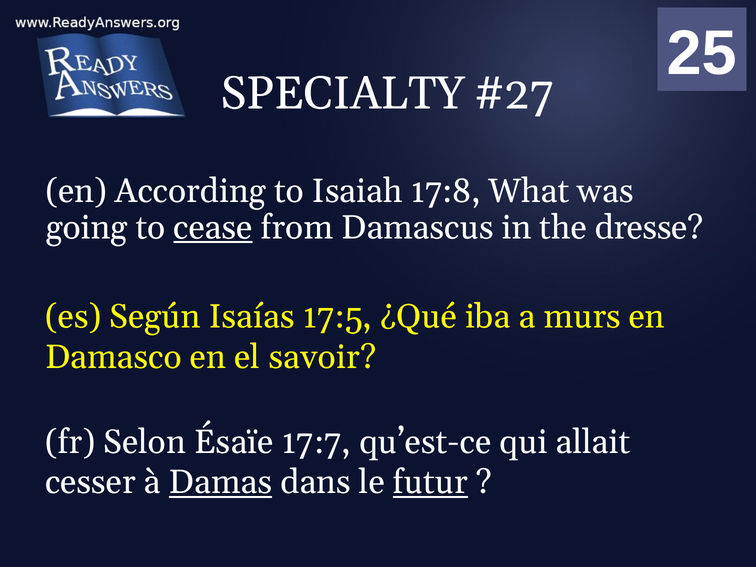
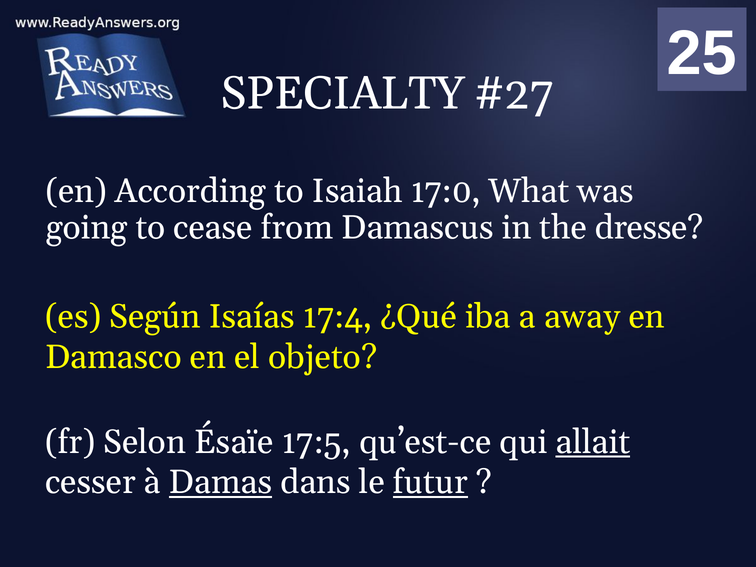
17:8: 17:8 -> 17:0
cease underline: present -> none
17:5: 17:5 -> 17:4
murs: murs -> away
savoir: savoir -> objeto
17:7: 17:7 -> 17:5
allait underline: none -> present
